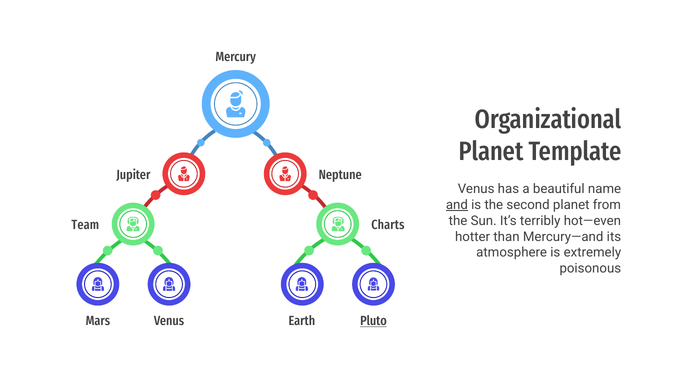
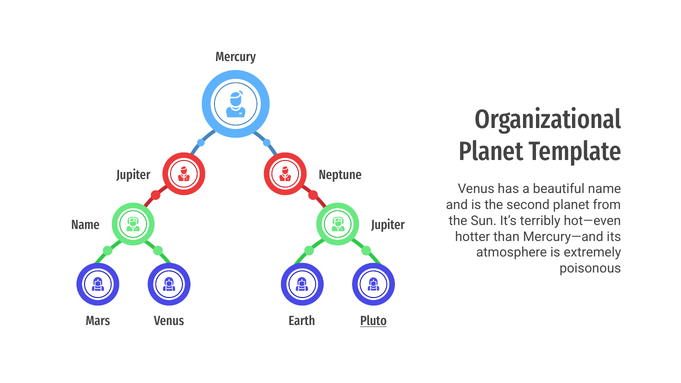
and underline: present -> none
Team at (85, 225): Team -> Name
Charts at (388, 225): Charts -> Jupiter
